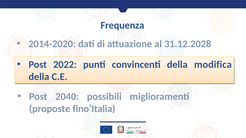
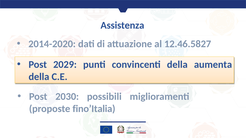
Frequenza: Frequenza -> Assistenza
31.12.2028: 31.12.2028 -> 12.46.5827
2022: 2022 -> 2029
modifica: modifica -> aumenta
2040: 2040 -> 2030
